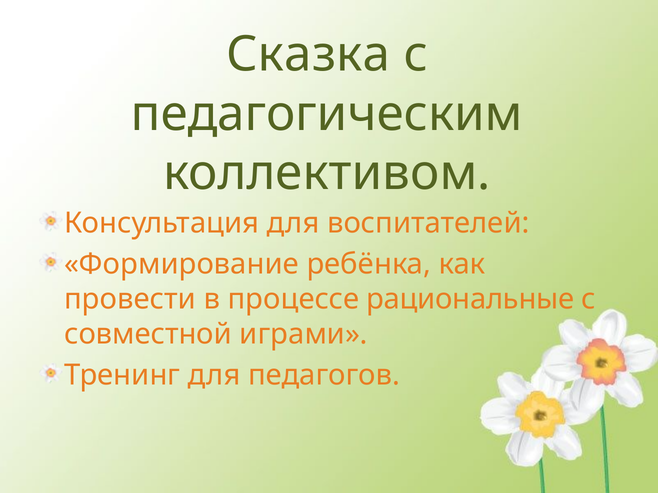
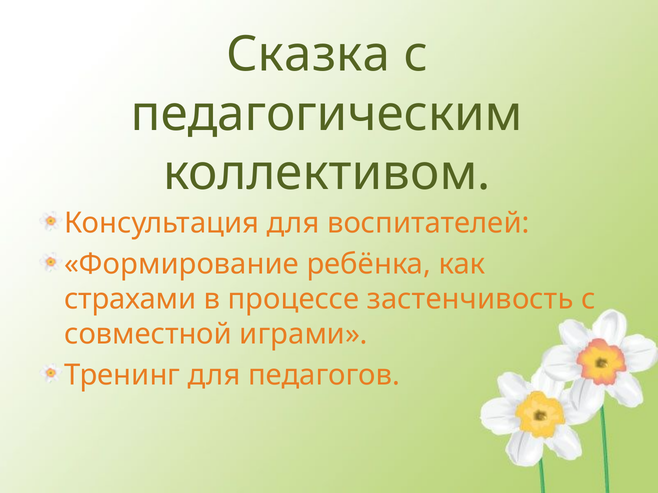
провести: провести -> страхами
рациональные: рациональные -> застенчивость
